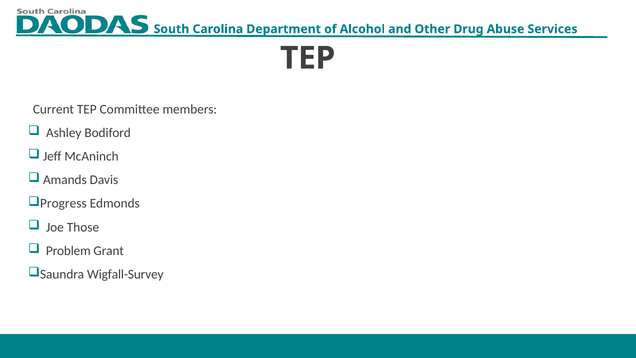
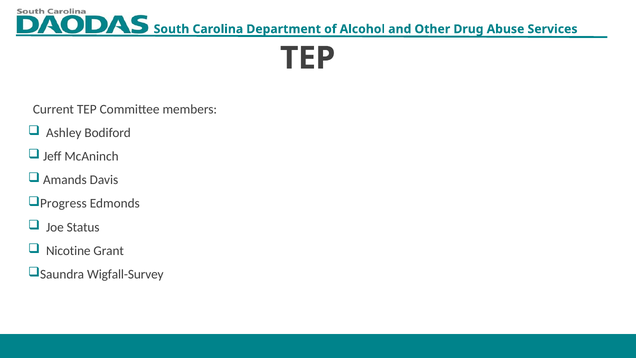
Those: Those -> Status
Problem: Problem -> Nicotine
